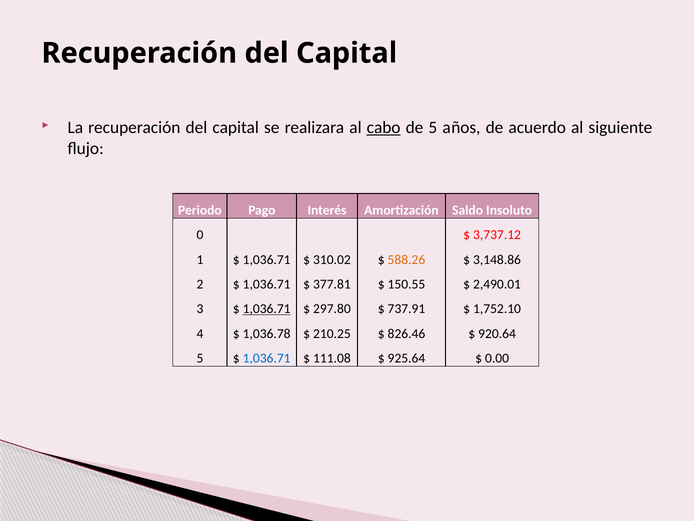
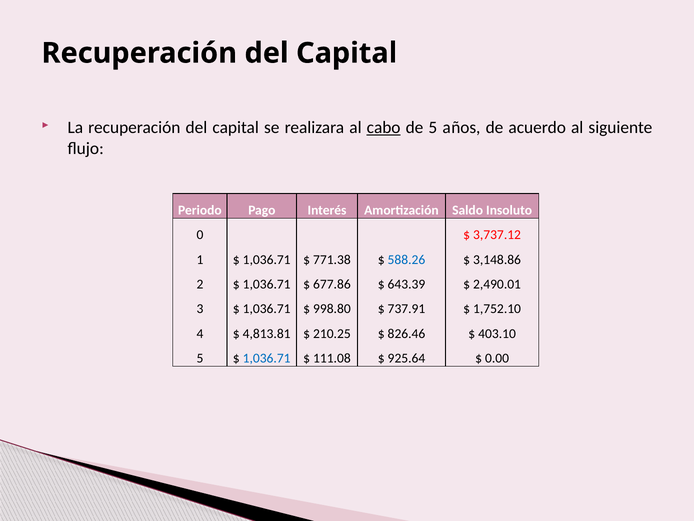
310.02: 310.02 -> 771.38
588.26 colour: orange -> blue
377.81: 377.81 -> 677.86
150.55: 150.55 -> 643.39
1,036.71 at (267, 309) underline: present -> none
297.80: 297.80 -> 998.80
1,036.78: 1,036.78 -> 4,813.81
920.64: 920.64 -> 403.10
